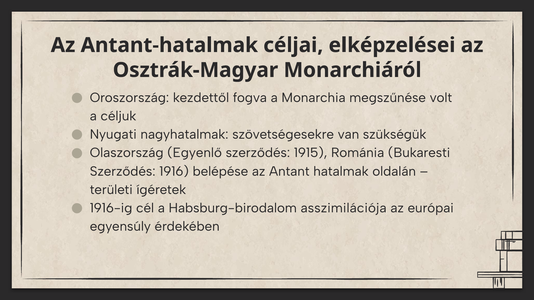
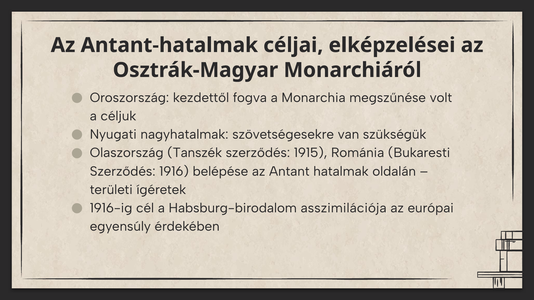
Egyenlő: Egyenlő -> Tanszék
